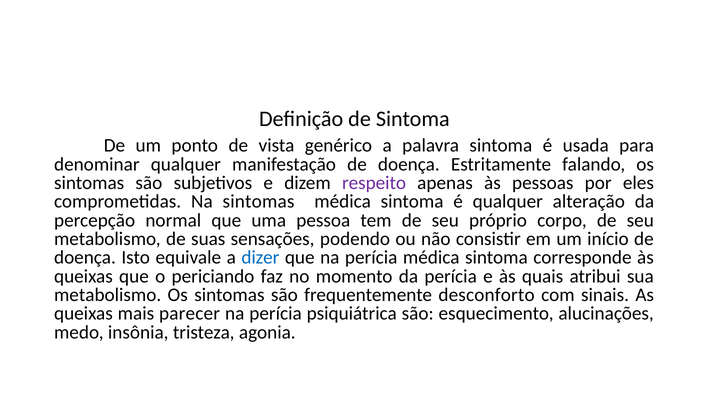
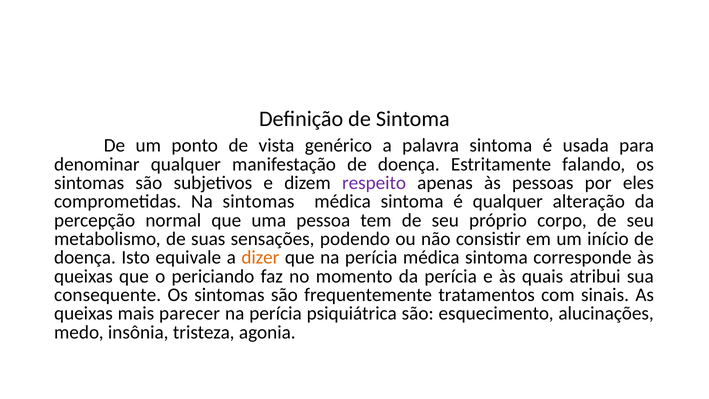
dizer colour: blue -> orange
metabolismo at (108, 295): metabolismo -> consequente
desconforto: desconforto -> tratamentos
